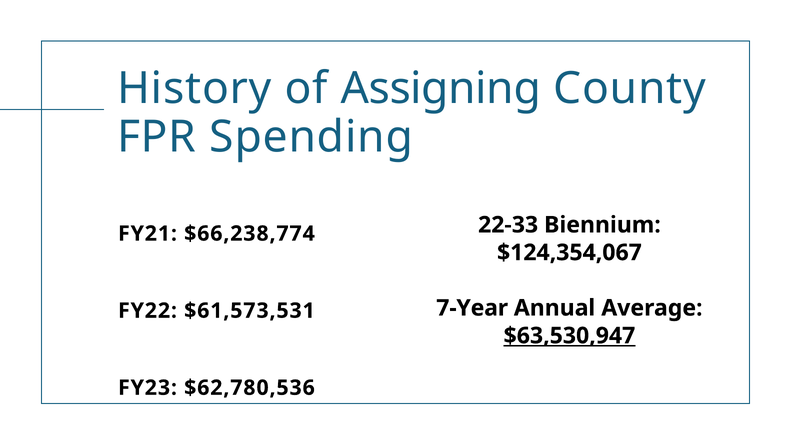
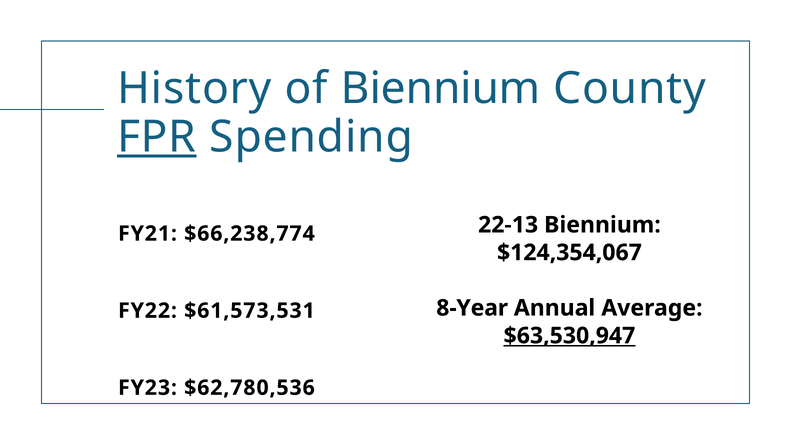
of Assigning: Assigning -> Biennium
FPR underline: none -> present
22-33: 22-33 -> 22-13
7-Year: 7-Year -> 8-Year
